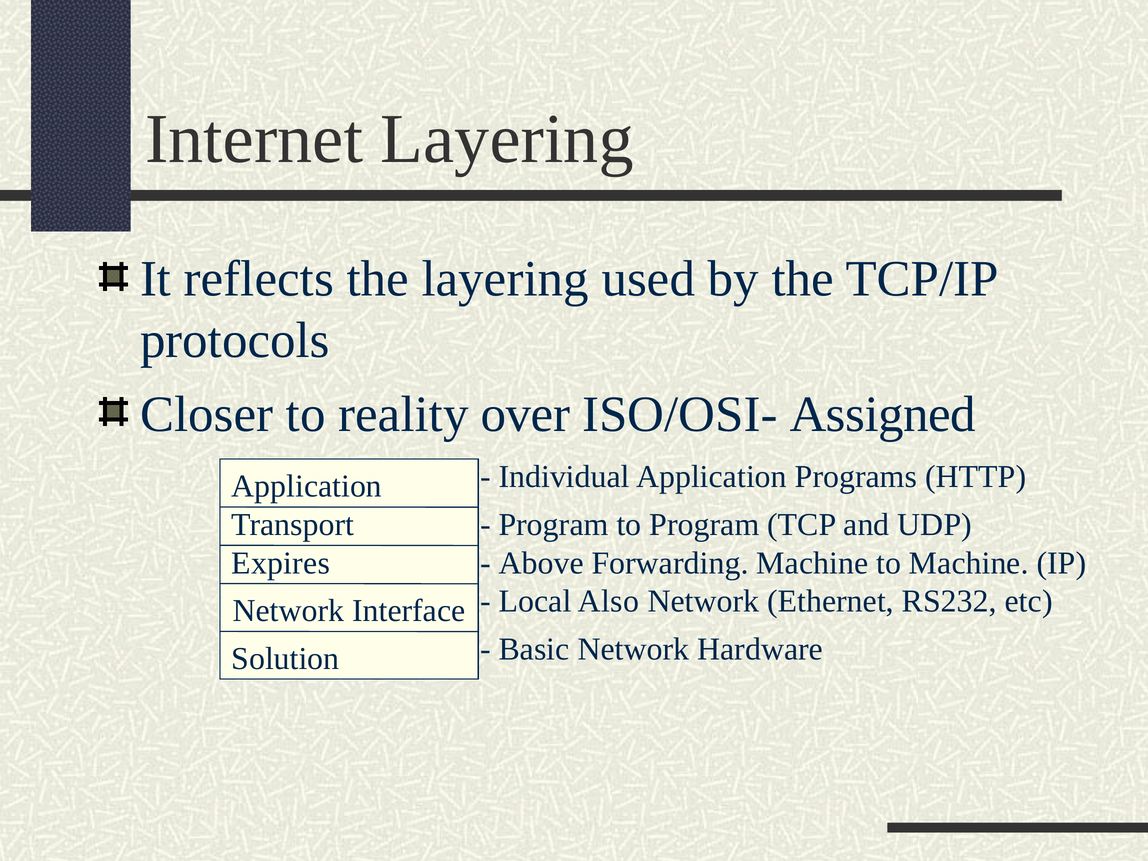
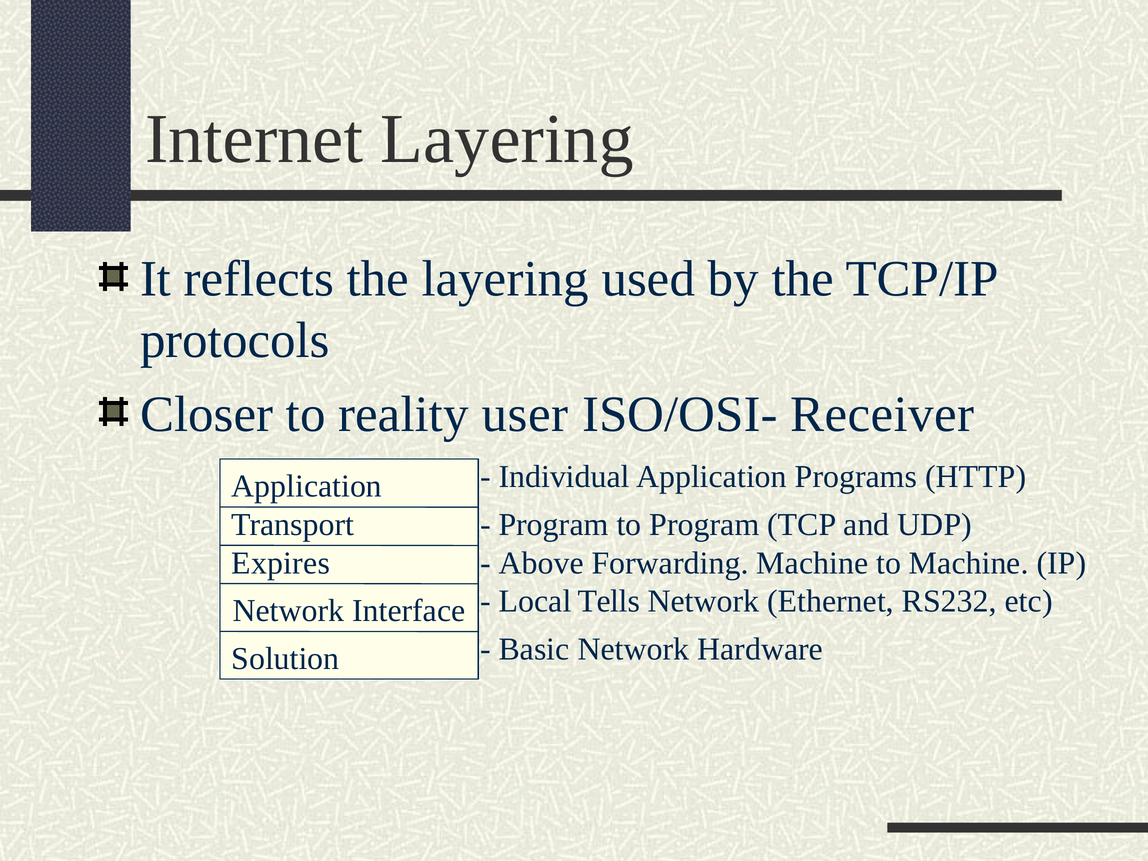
over: over -> user
Assigned: Assigned -> Receiver
Also: Also -> Tells
